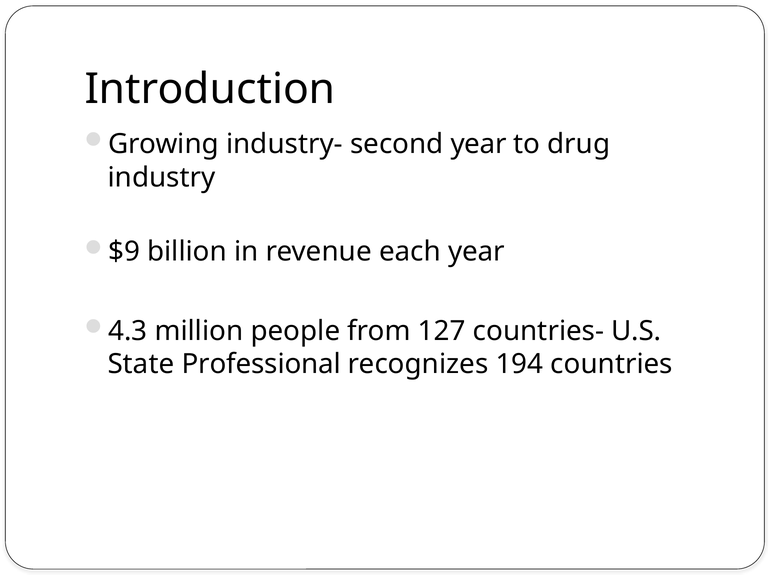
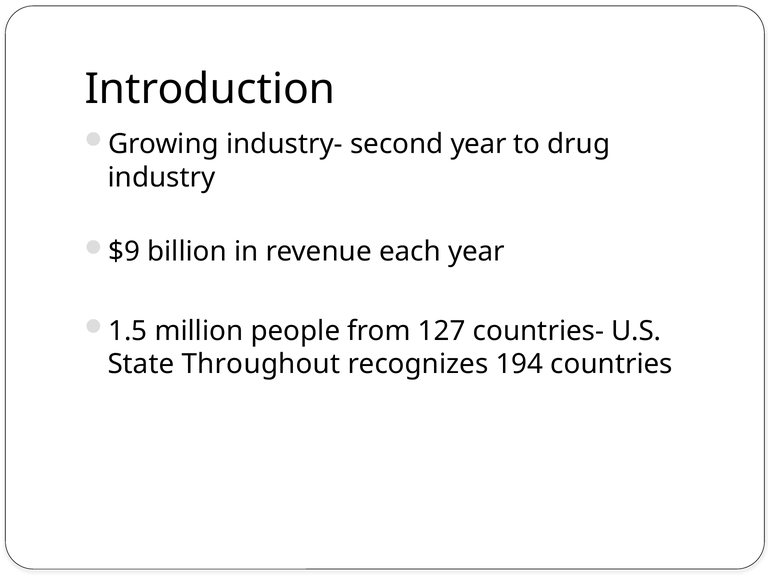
4.3: 4.3 -> 1.5
Professional: Professional -> Throughout
